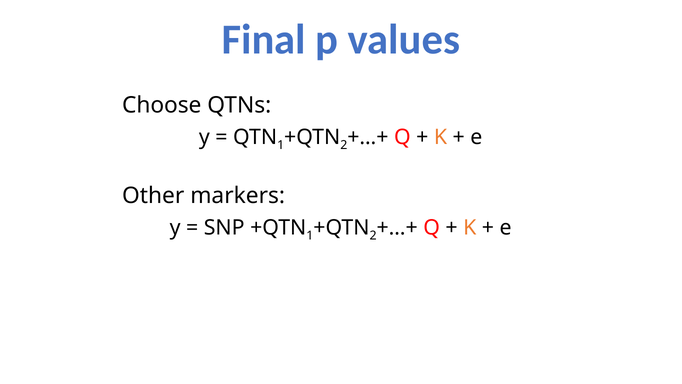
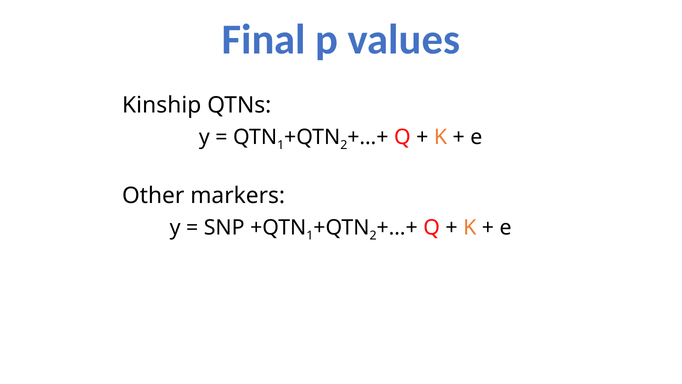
Choose: Choose -> Kinship
